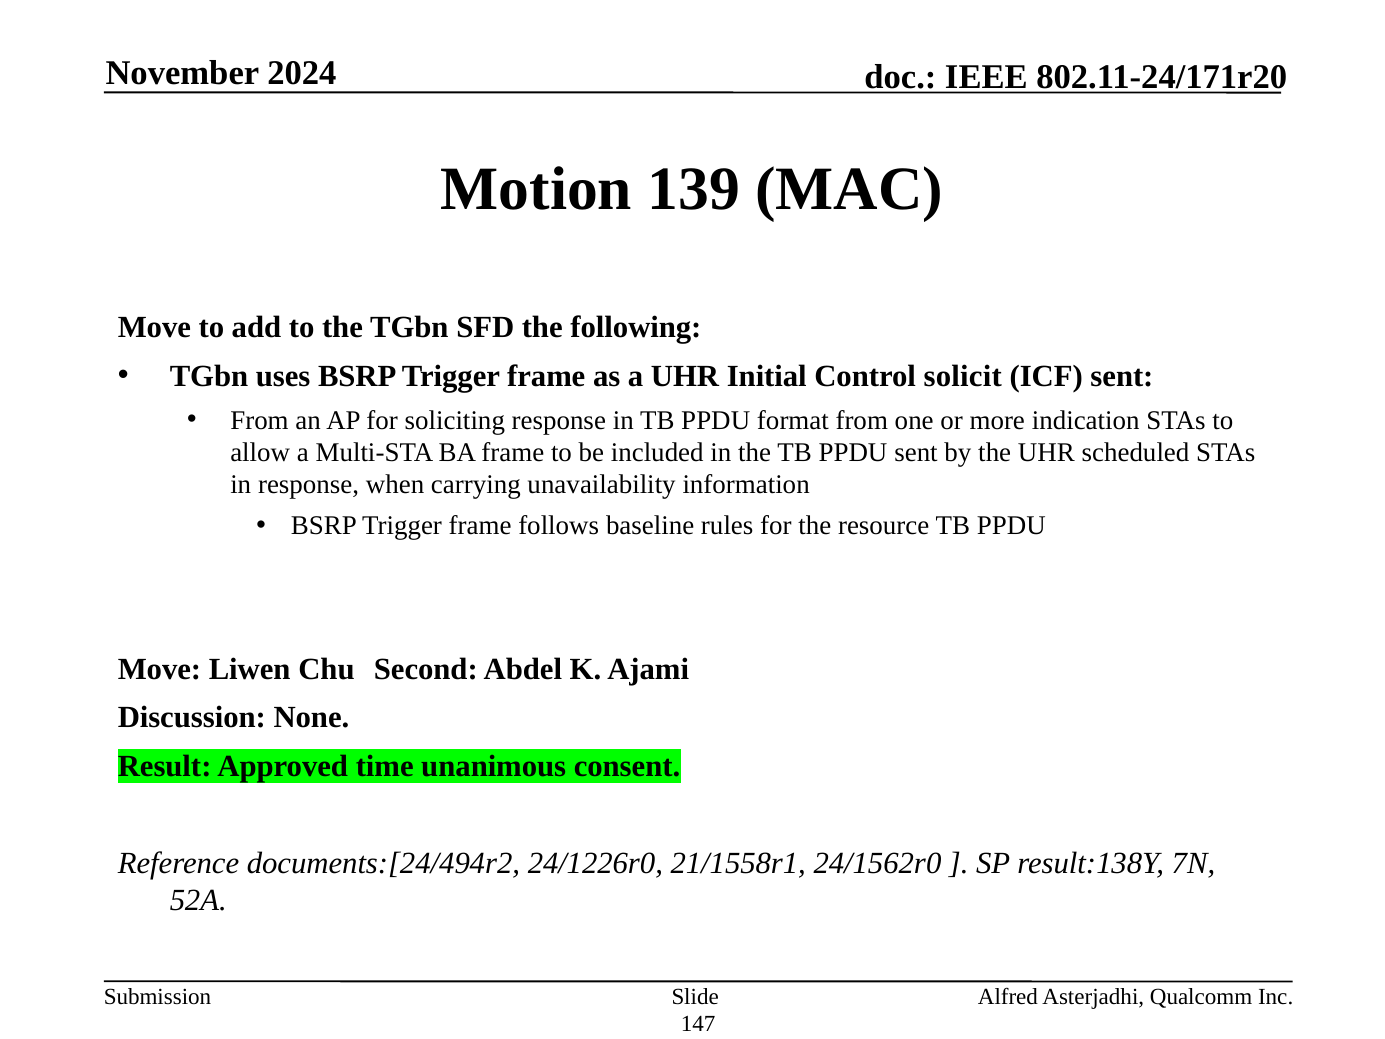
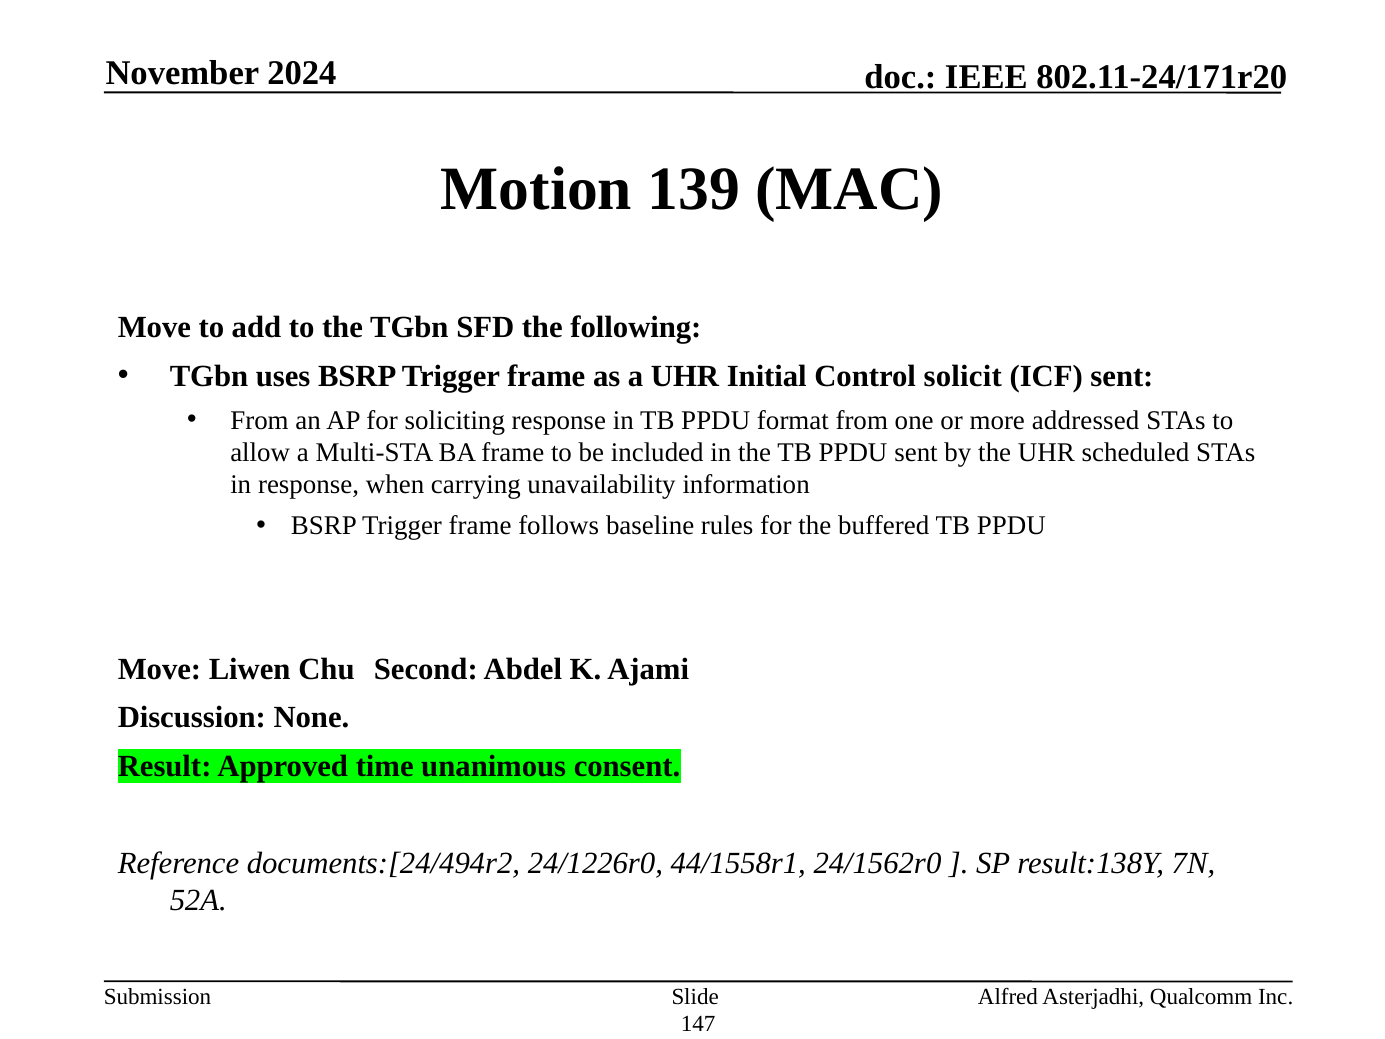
indication: indication -> addressed
resource: resource -> buffered
21/1558r1: 21/1558r1 -> 44/1558r1
